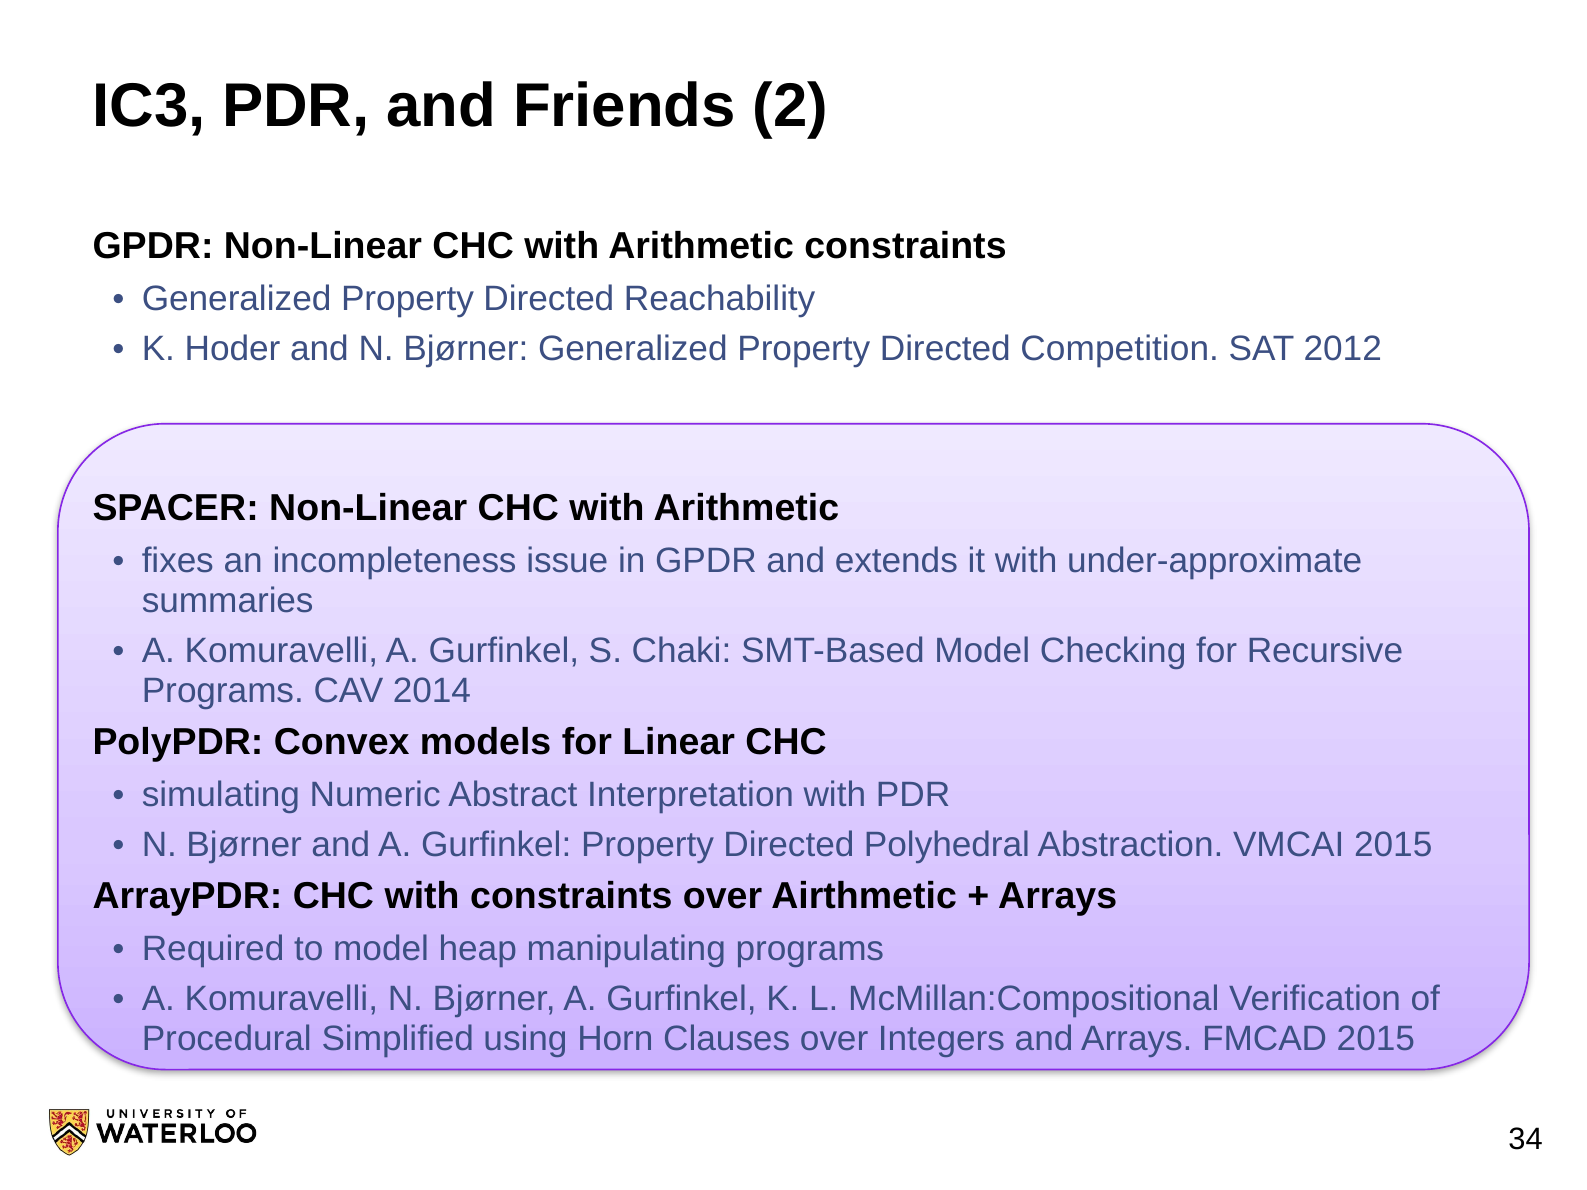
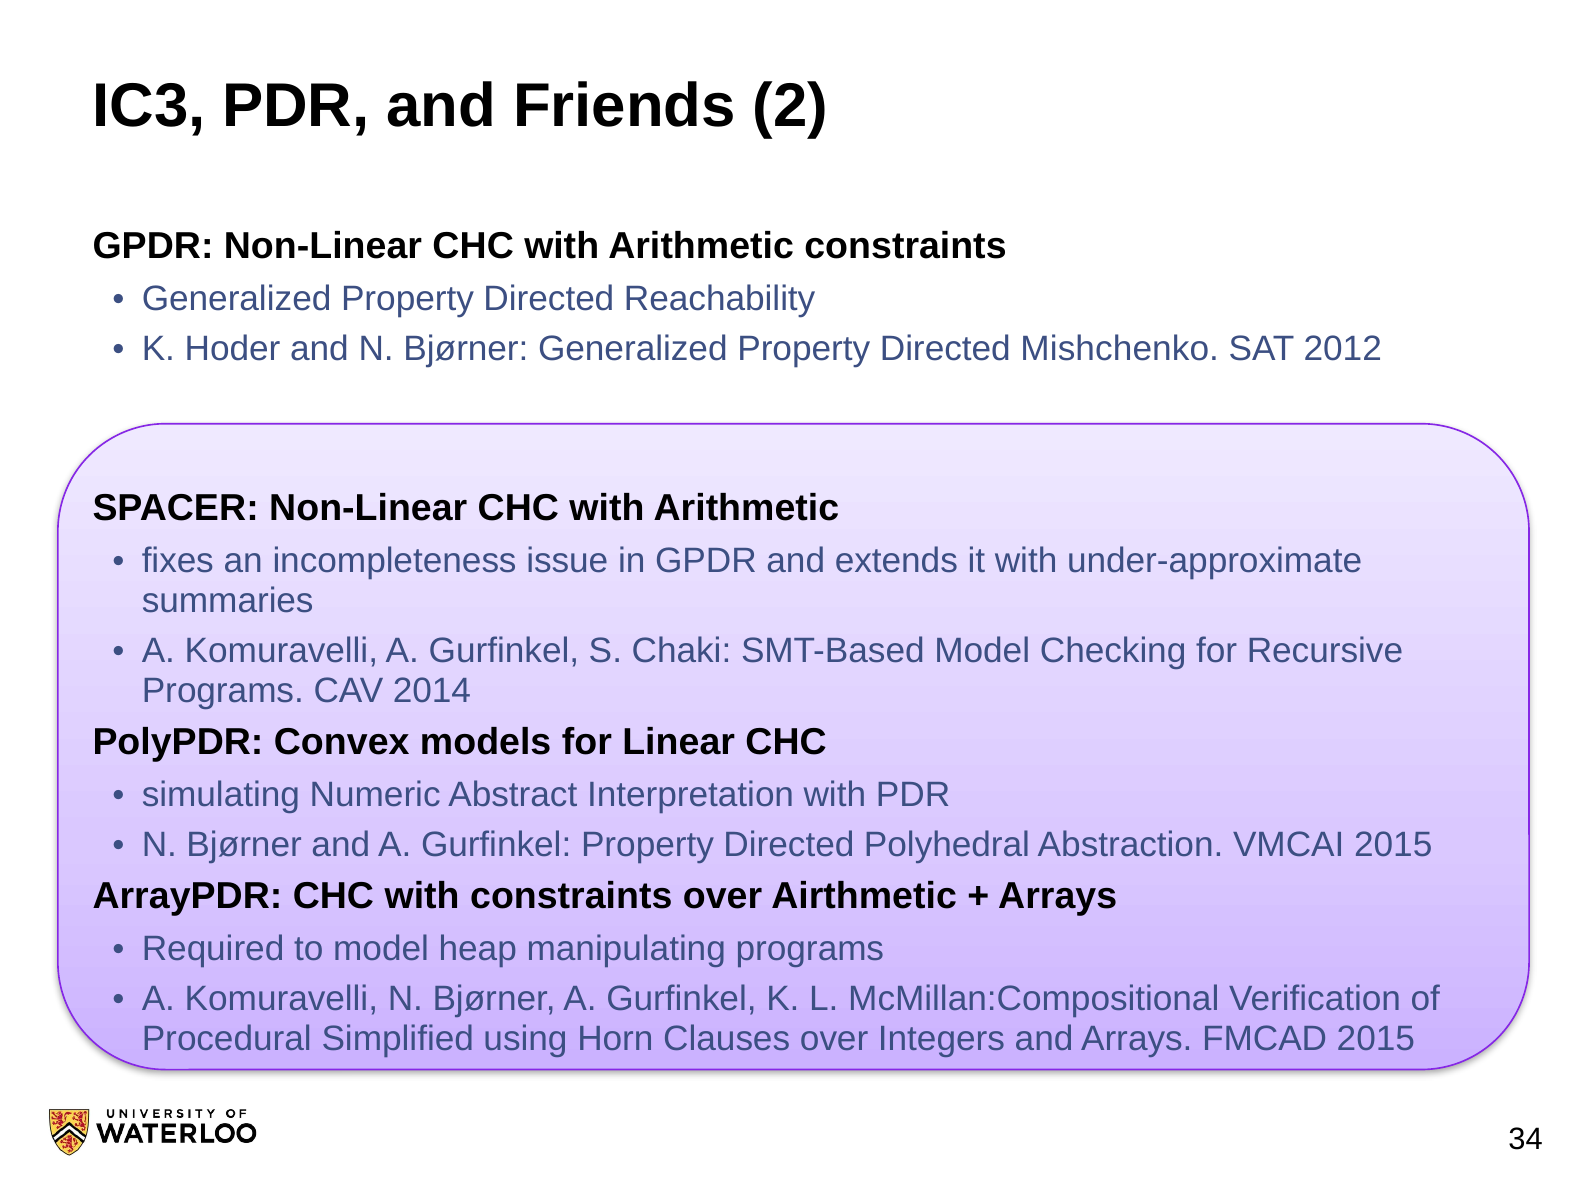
Competition: Competition -> Mishchenko
